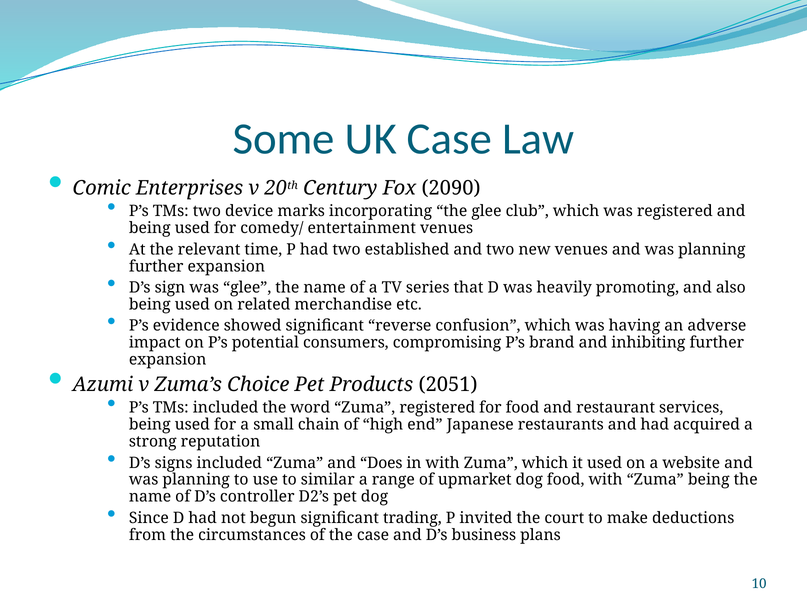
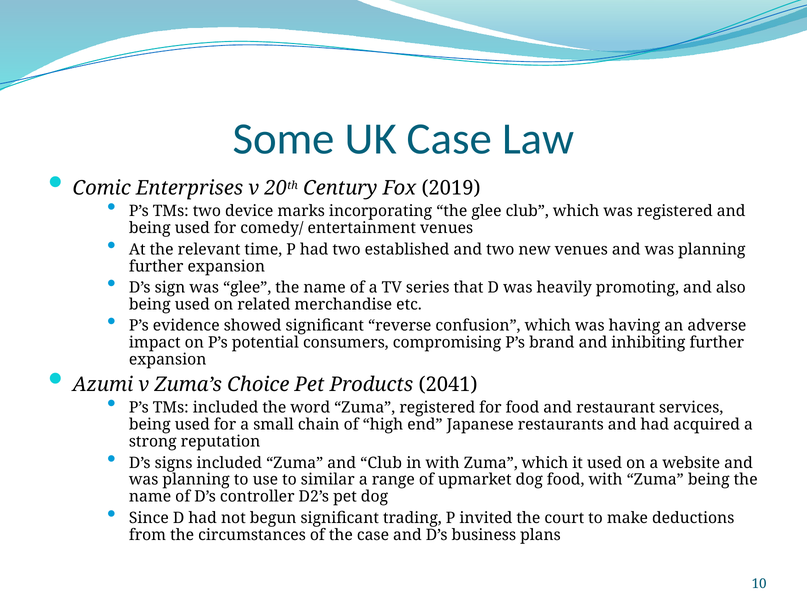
2090: 2090 -> 2019
2051: 2051 -> 2041
and Does: Does -> Club
